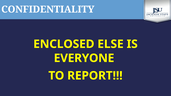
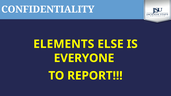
ENCLOSED: ENCLOSED -> ELEMENTS
